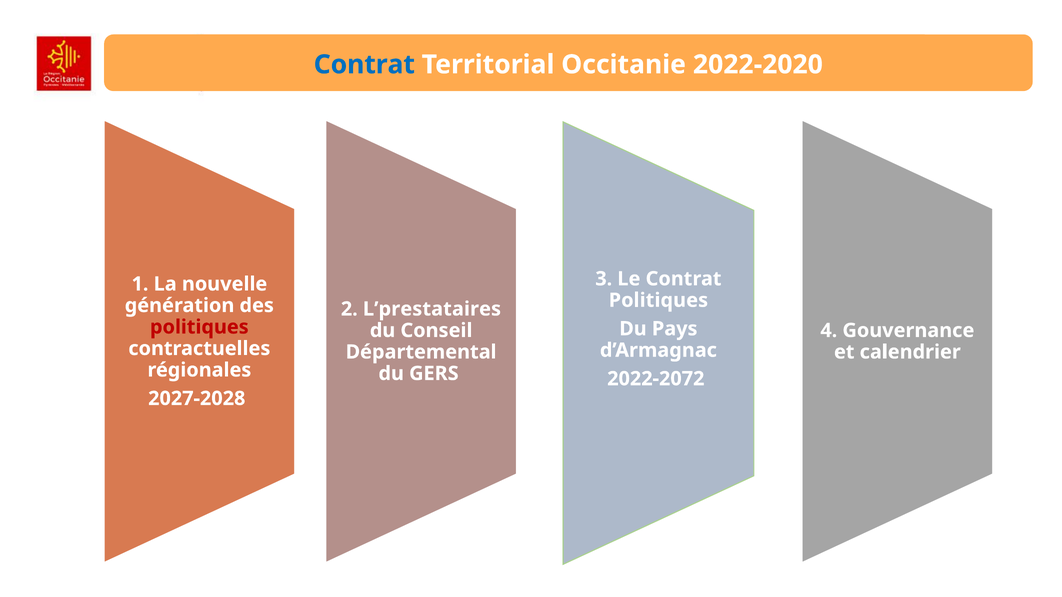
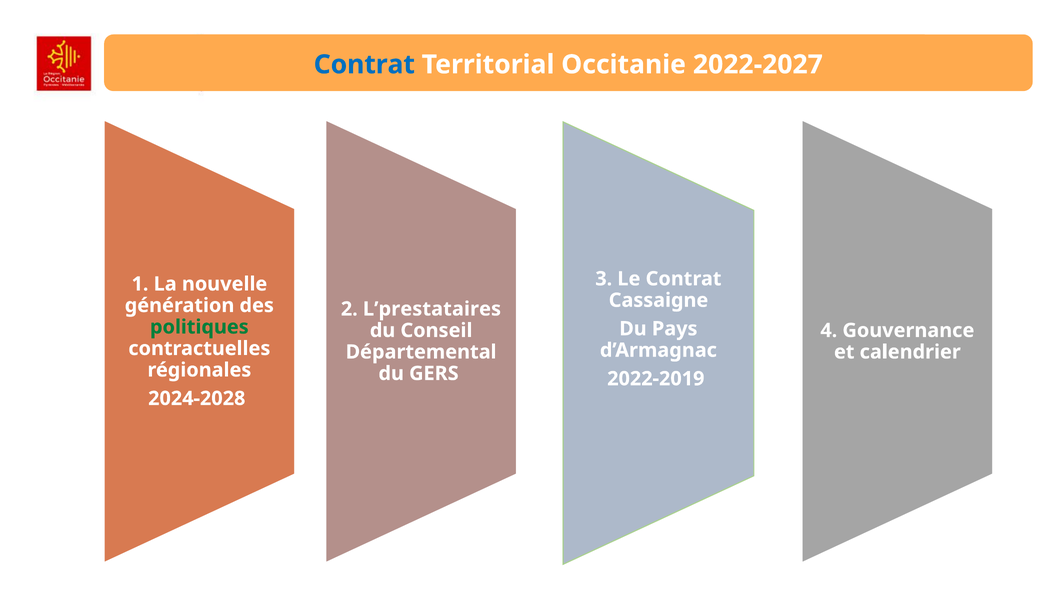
2022-2020: 2022-2020 -> 2022-2027
Politiques at (658, 300): Politiques -> Cassaigne
politiques at (199, 327) colour: red -> green
2022-2072: 2022-2072 -> 2022-2019
2027-2028: 2027-2028 -> 2024-2028
